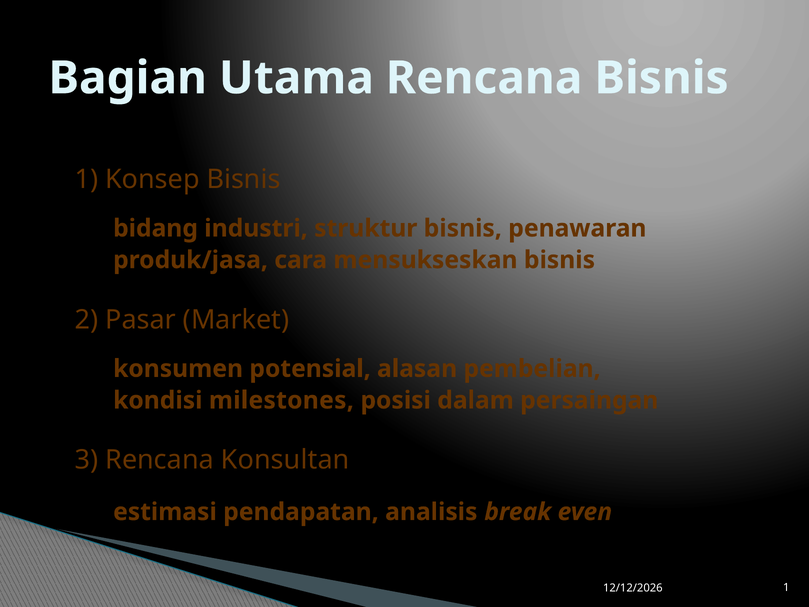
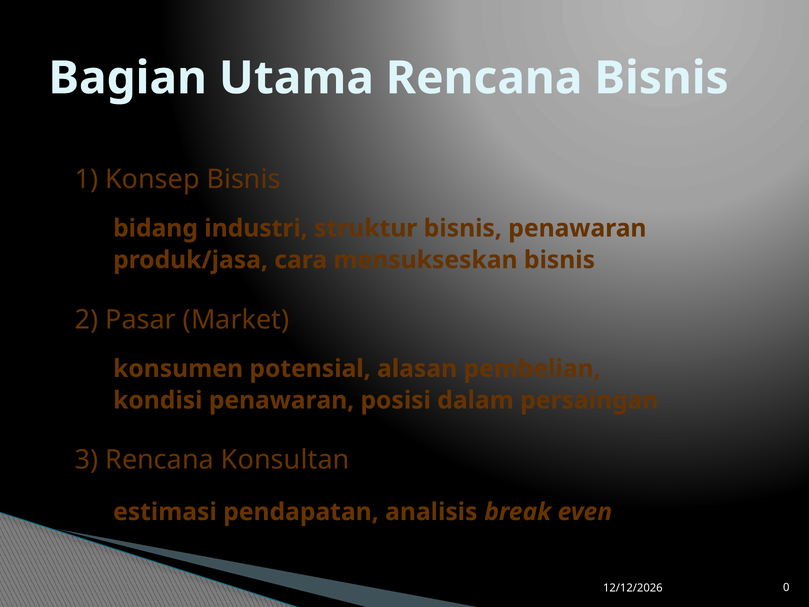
kondisi milestones: milestones -> penawaran
1 at (786, 588): 1 -> 0
